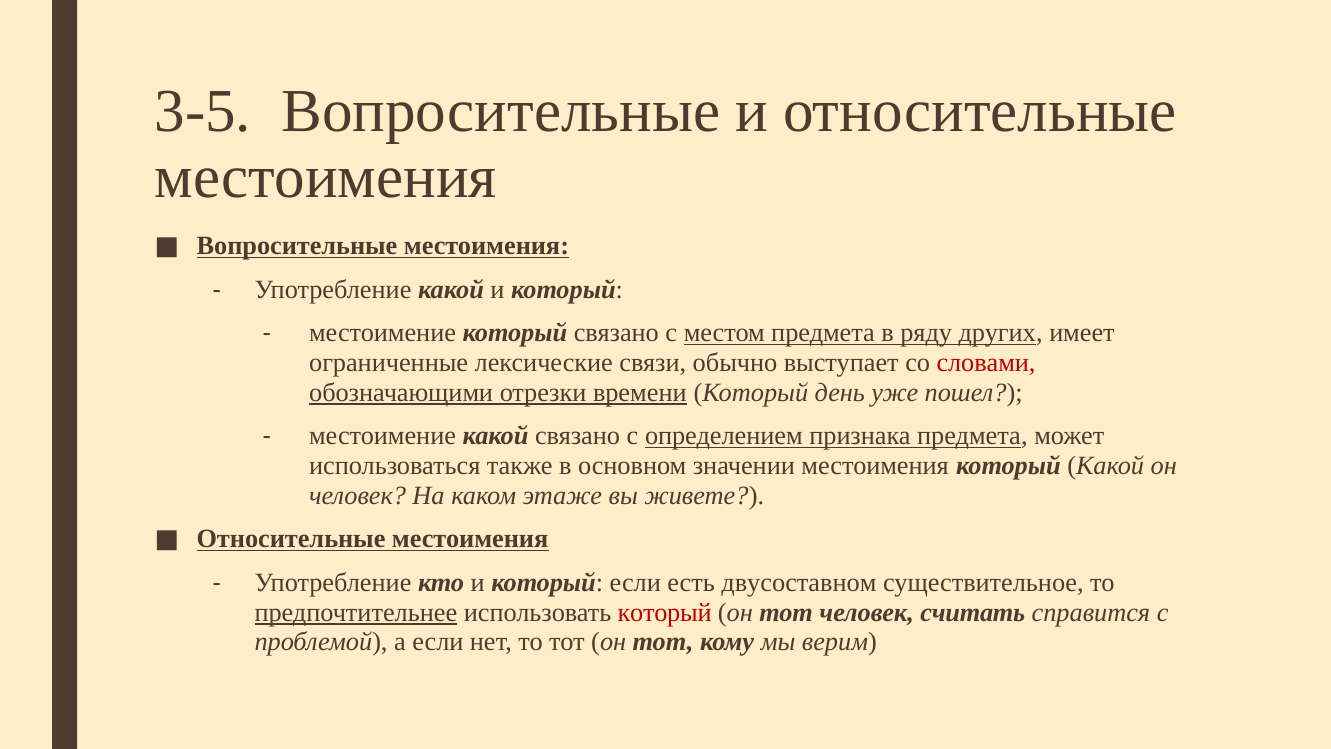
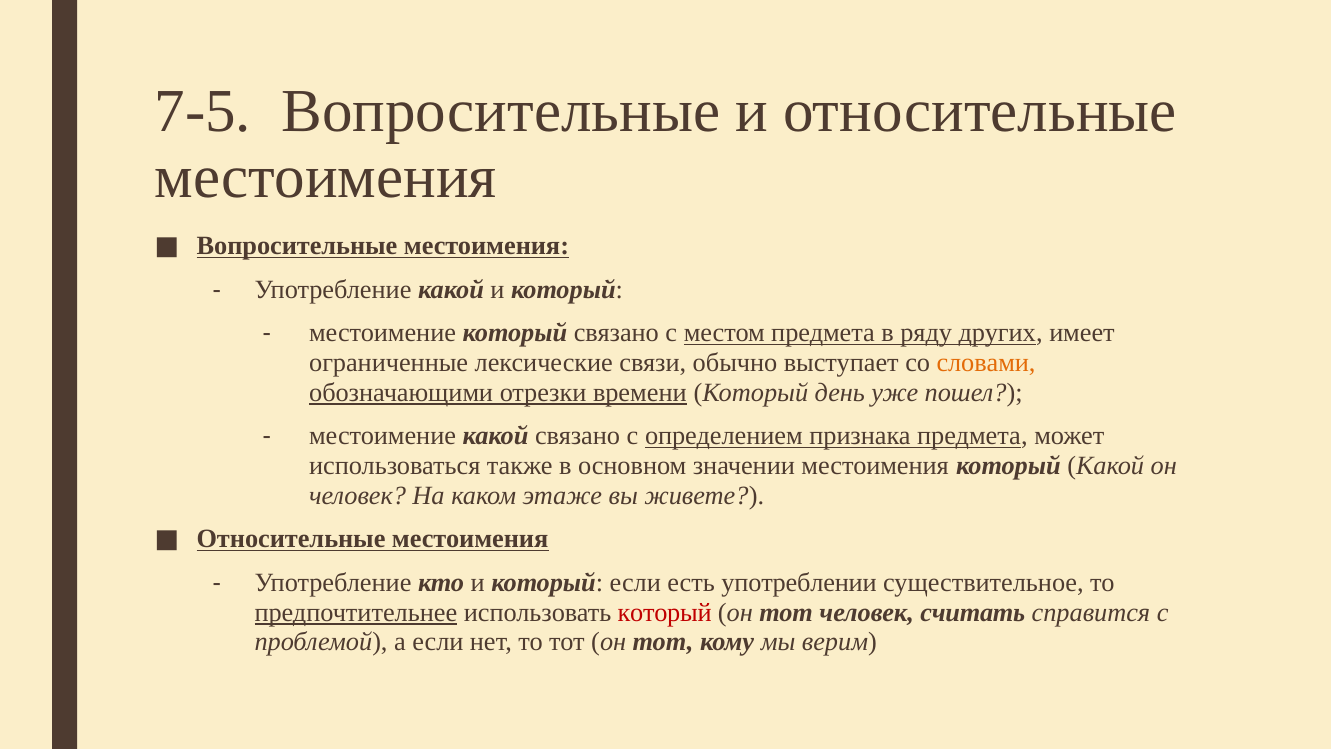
3-5: 3-5 -> 7-5
словами colour: red -> orange
двусоставном: двусоставном -> употреблении
